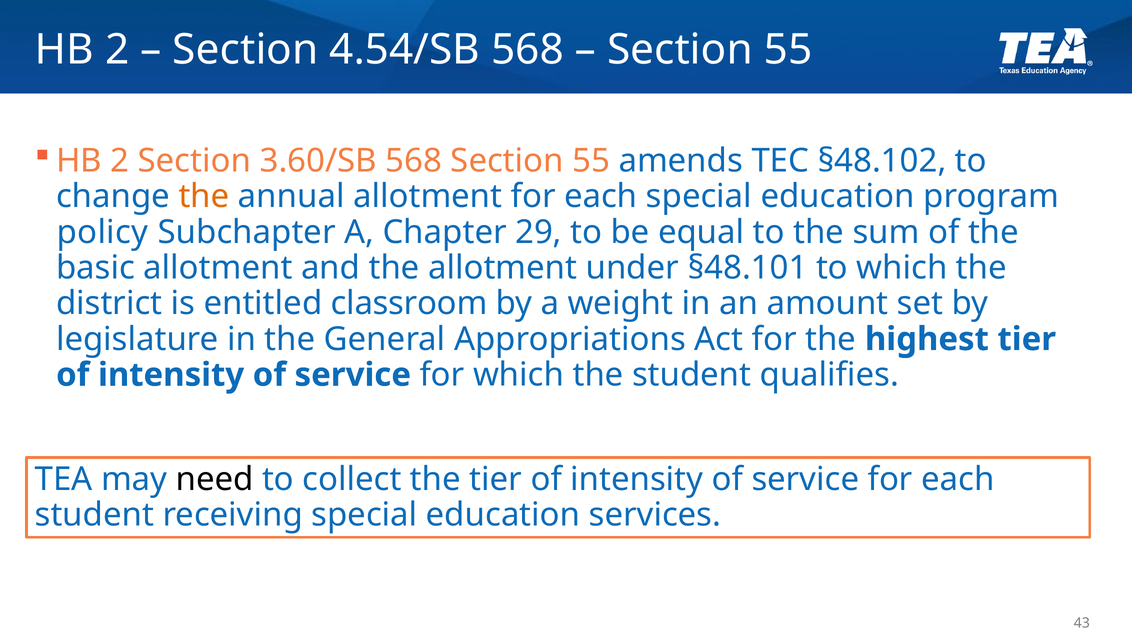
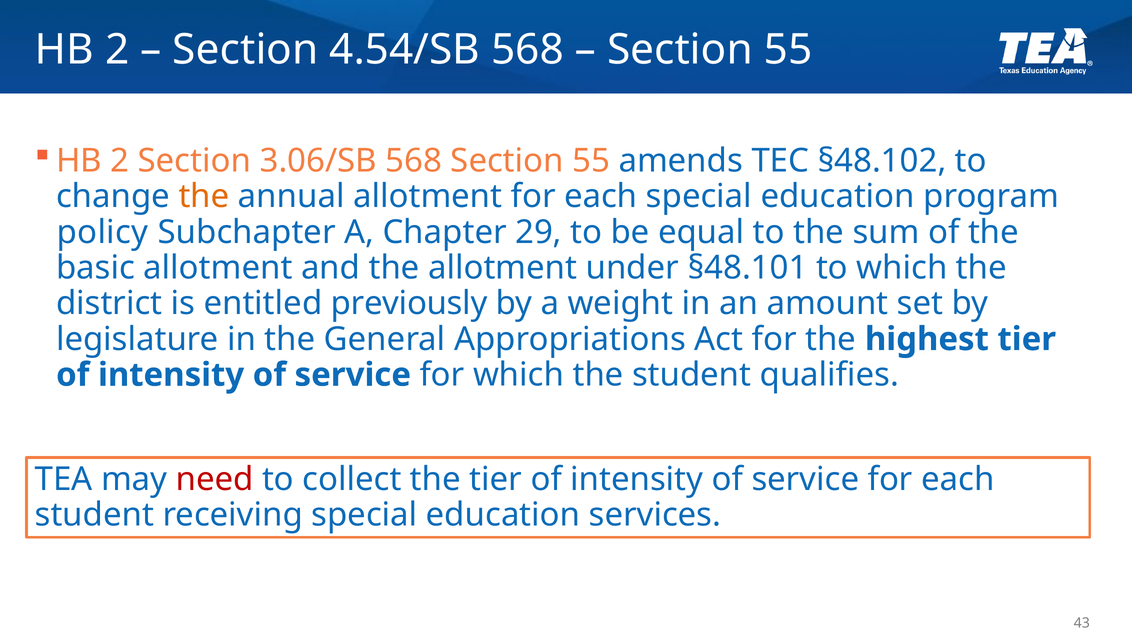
3.60/SB: 3.60/SB -> 3.06/SB
classroom: classroom -> previously
need colour: black -> red
